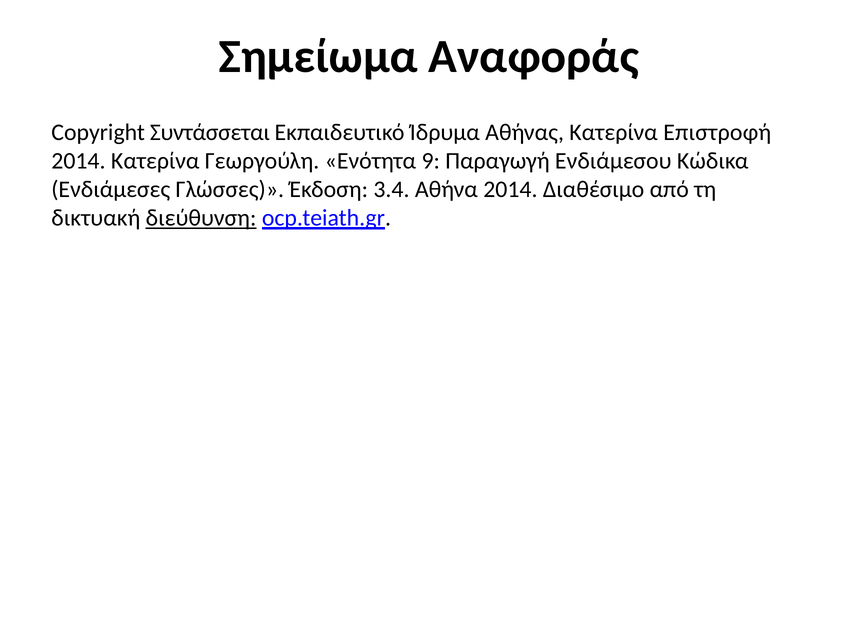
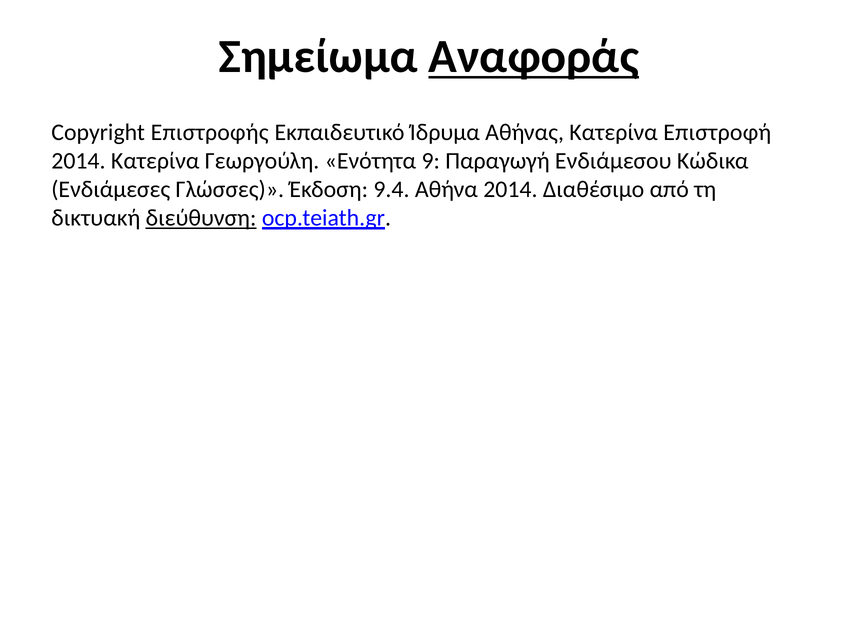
Αναφοράς underline: none -> present
Συντάσσεται: Συντάσσεται -> Επιστροφής
3.4: 3.4 -> 9.4
